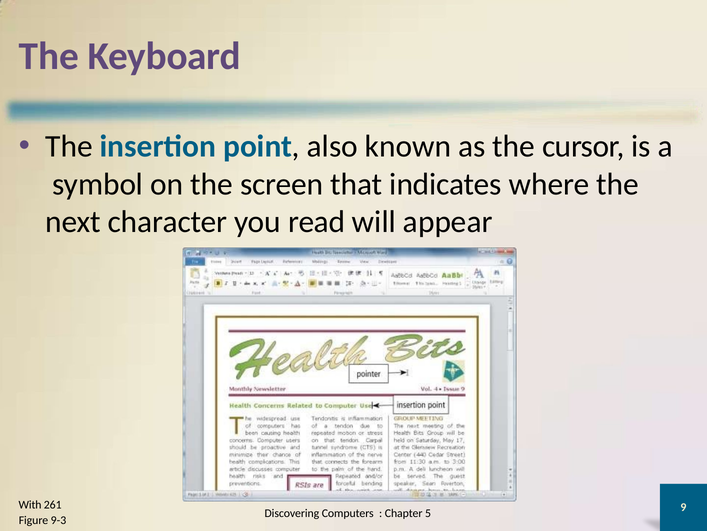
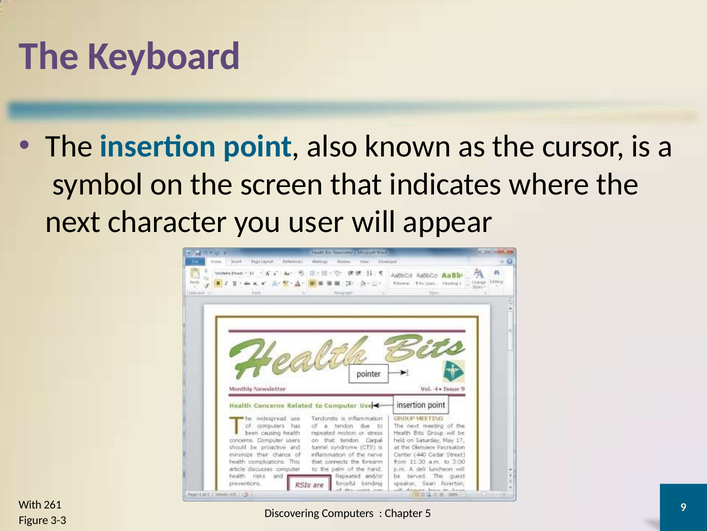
read: read -> user
9-3: 9-3 -> 3-3
